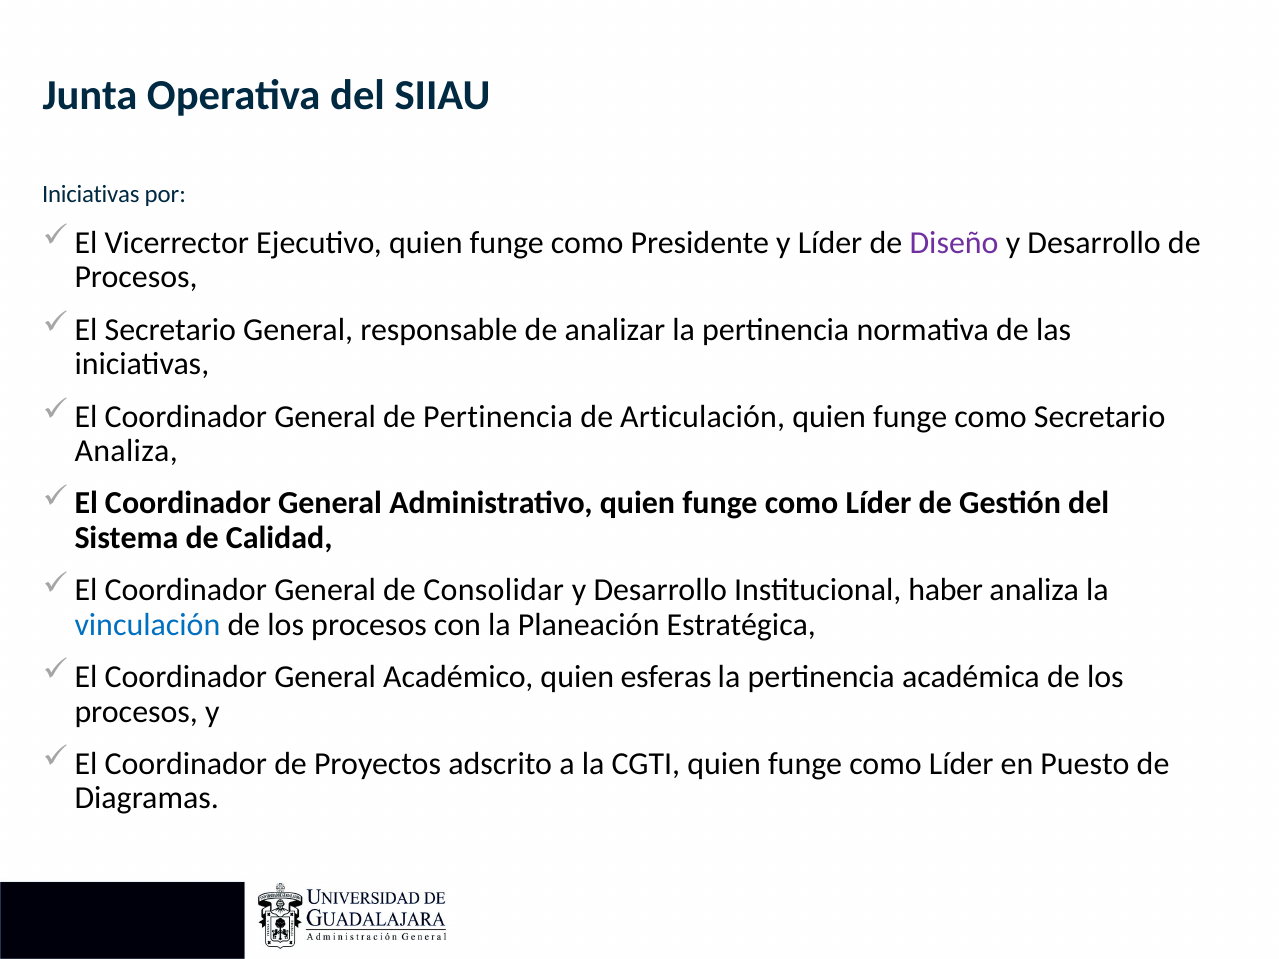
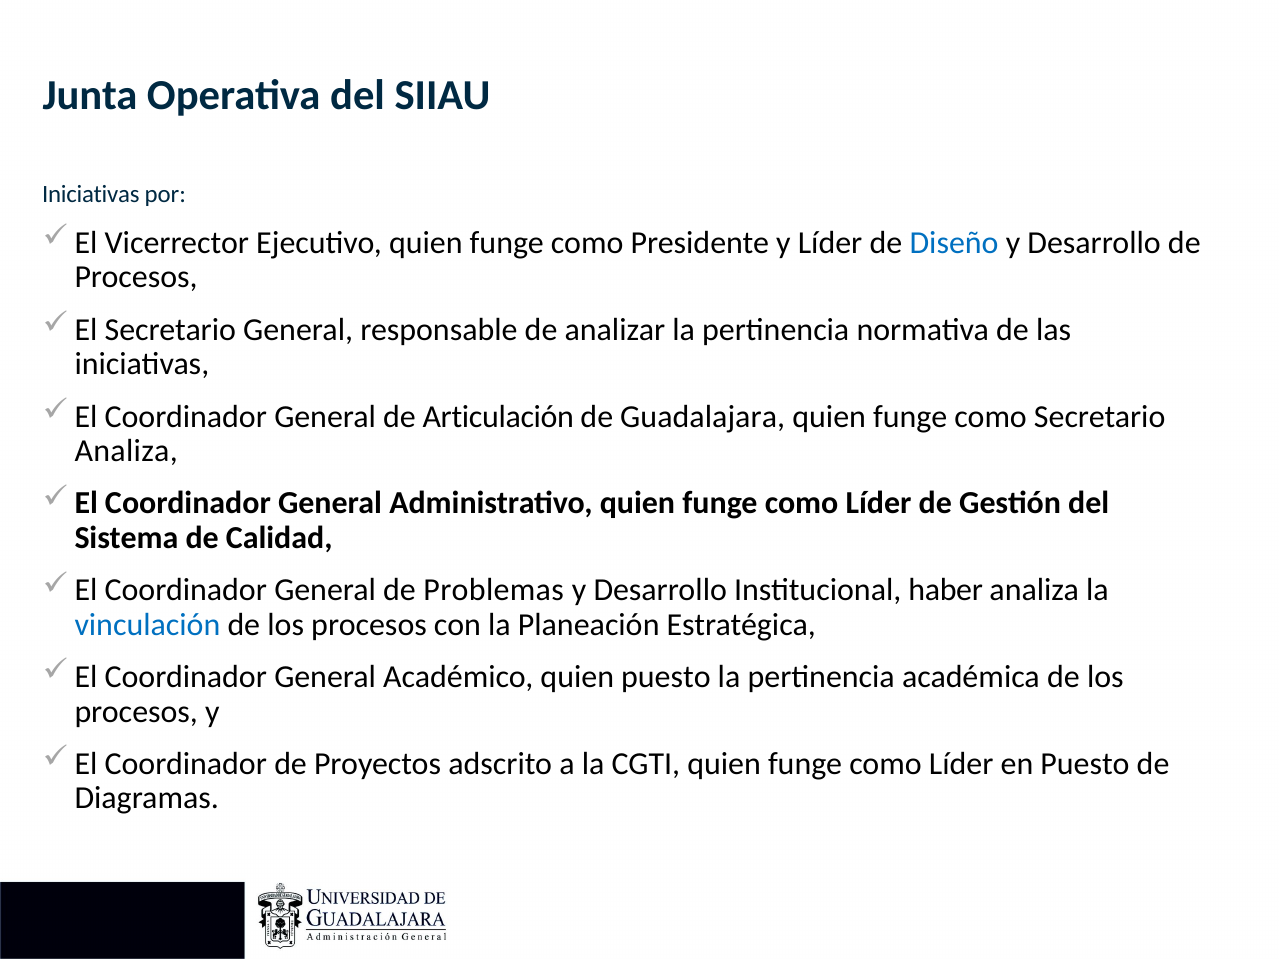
Diseño colour: purple -> blue
de Pertinencia: Pertinencia -> Articulación
Articulación: Articulación -> Guadalajara
Consolidar: Consolidar -> Problemas
quien esferas: esferas -> puesto
